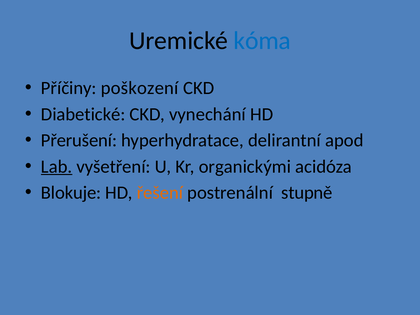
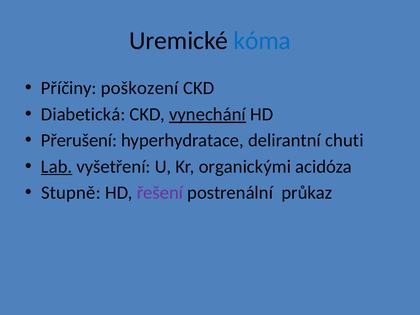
Diabetické: Diabetické -> Diabetická
vynechání underline: none -> present
apod: apod -> chuti
Blokuje: Blokuje -> Stupně
řešení colour: orange -> purple
stupně: stupně -> průkaz
